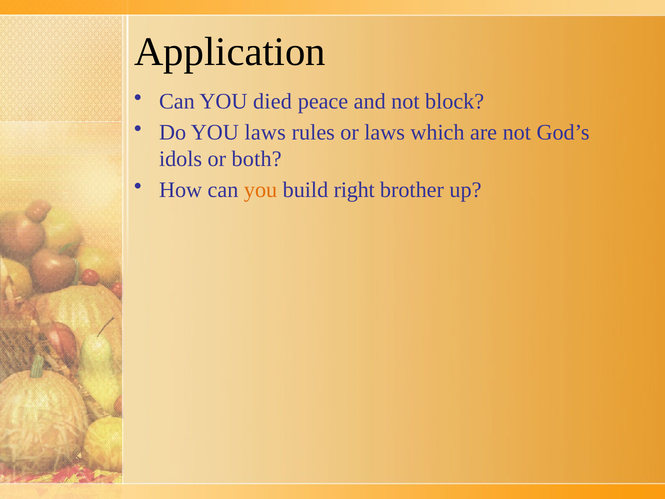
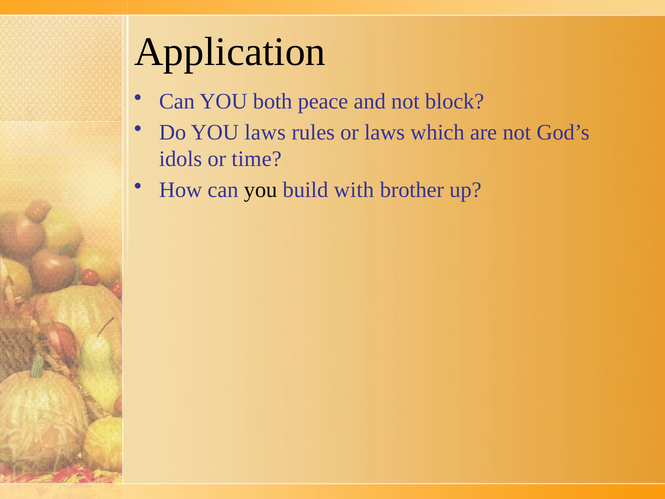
died: died -> both
both: both -> time
you at (261, 190) colour: orange -> black
right: right -> with
